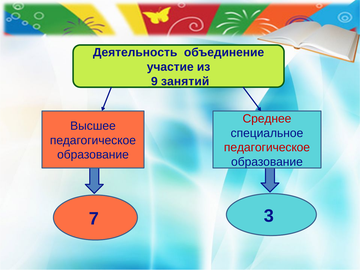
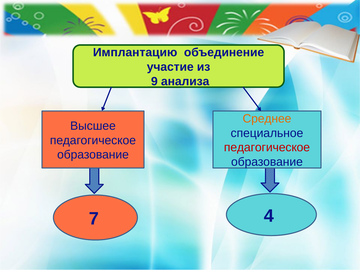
Деятельность: Деятельность -> Имплантацию
занятий: занятий -> анализа
Среднее colour: red -> orange
3: 3 -> 4
